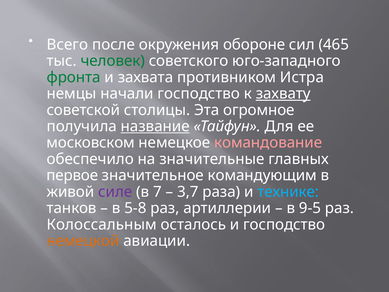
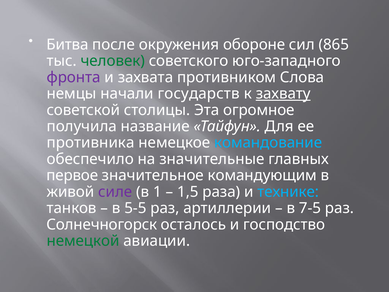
Всего: Всего -> Битва
465: 465 -> 865
фронта colour: green -> purple
Истра: Истра -> Слова
начали господство: господство -> государств
название underline: present -> none
московском: московском -> противника
командование colour: pink -> light blue
7: 7 -> 1
3,7: 3,7 -> 1,5
5-8: 5-8 -> 5-5
9-5: 9-5 -> 7-5
Колоссальным: Колоссальным -> Солнечногорск
немецкой colour: orange -> green
